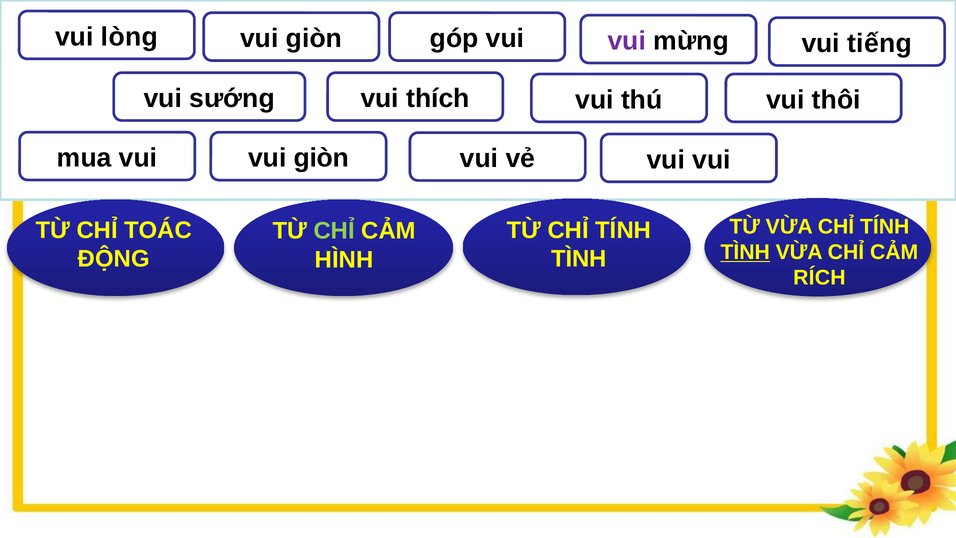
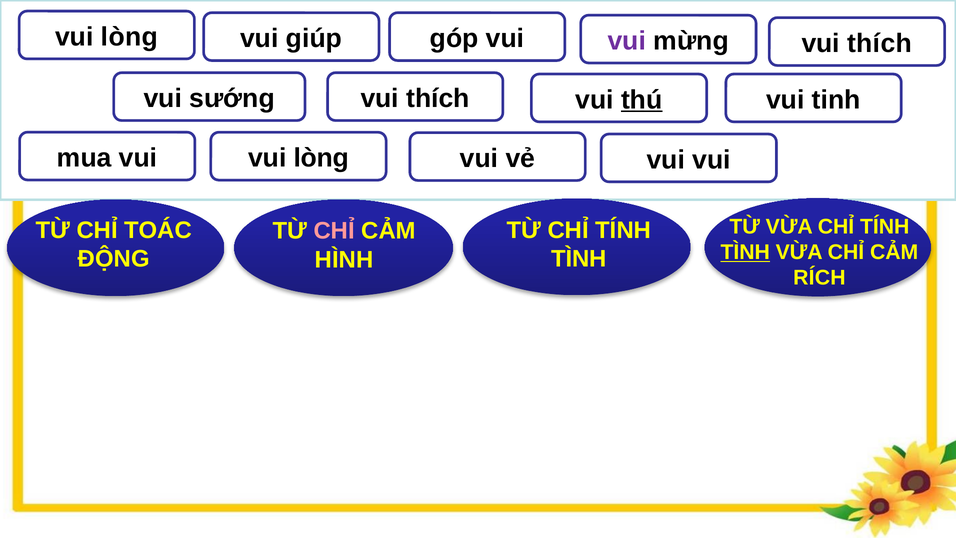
giòn at (314, 38): giòn -> giúp
mừng vui tiếng: tiếng -> thích
thú underline: none -> present
thôi: thôi -> tinh
vui vui giòn: giòn -> lòng
CHỈ at (334, 231) colour: light green -> pink
